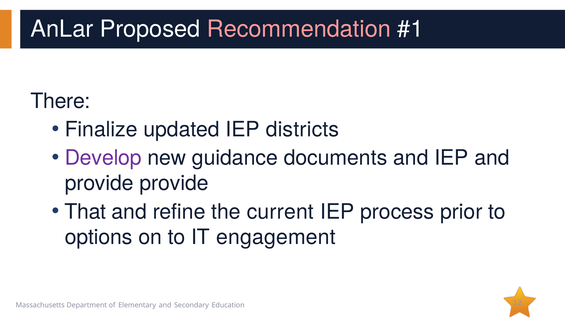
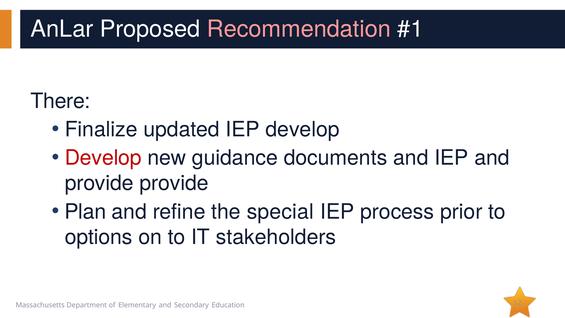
IEP districts: districts -> develop
Develop at (103, 158) colour: purple -> red
That: That -> Plan
current: current -> special
engagement: engagement -> stakeholders
